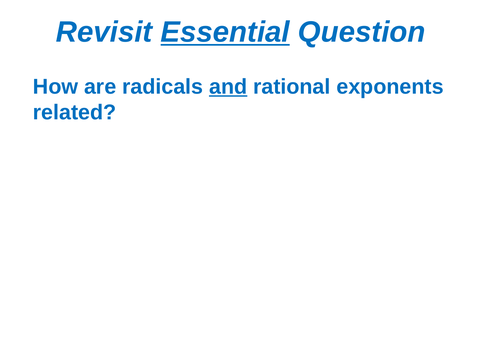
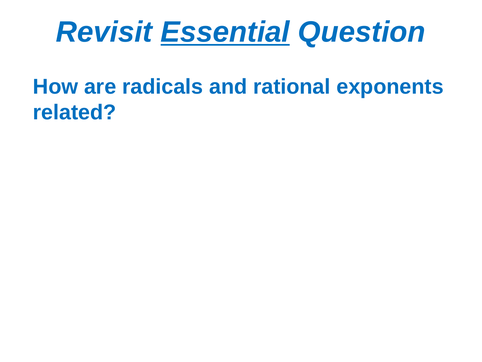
and underline: present -> none
